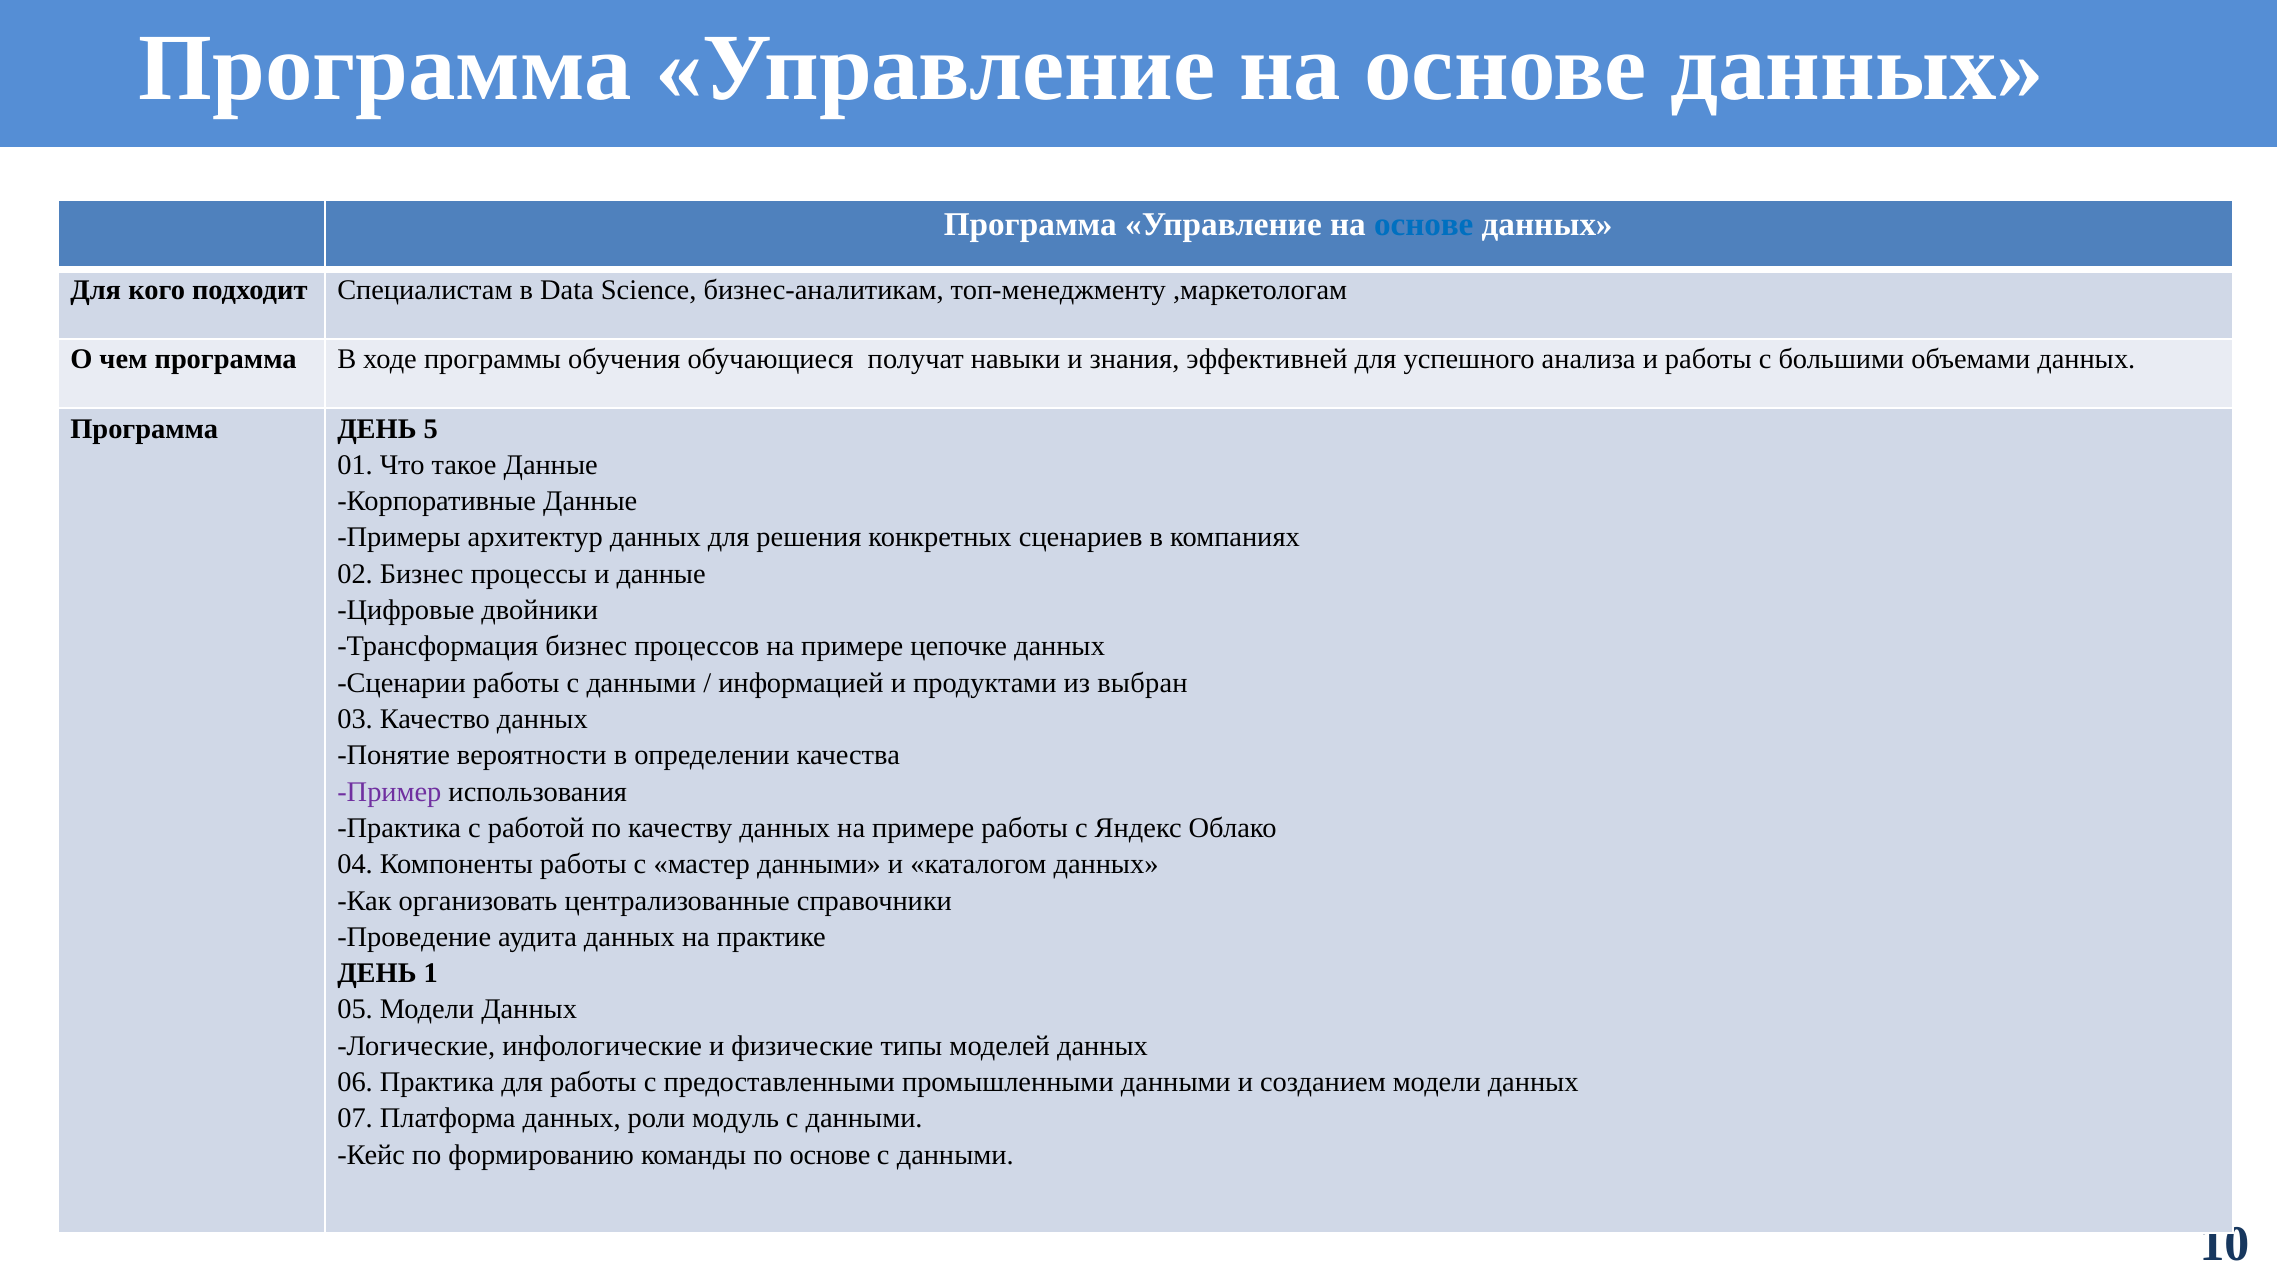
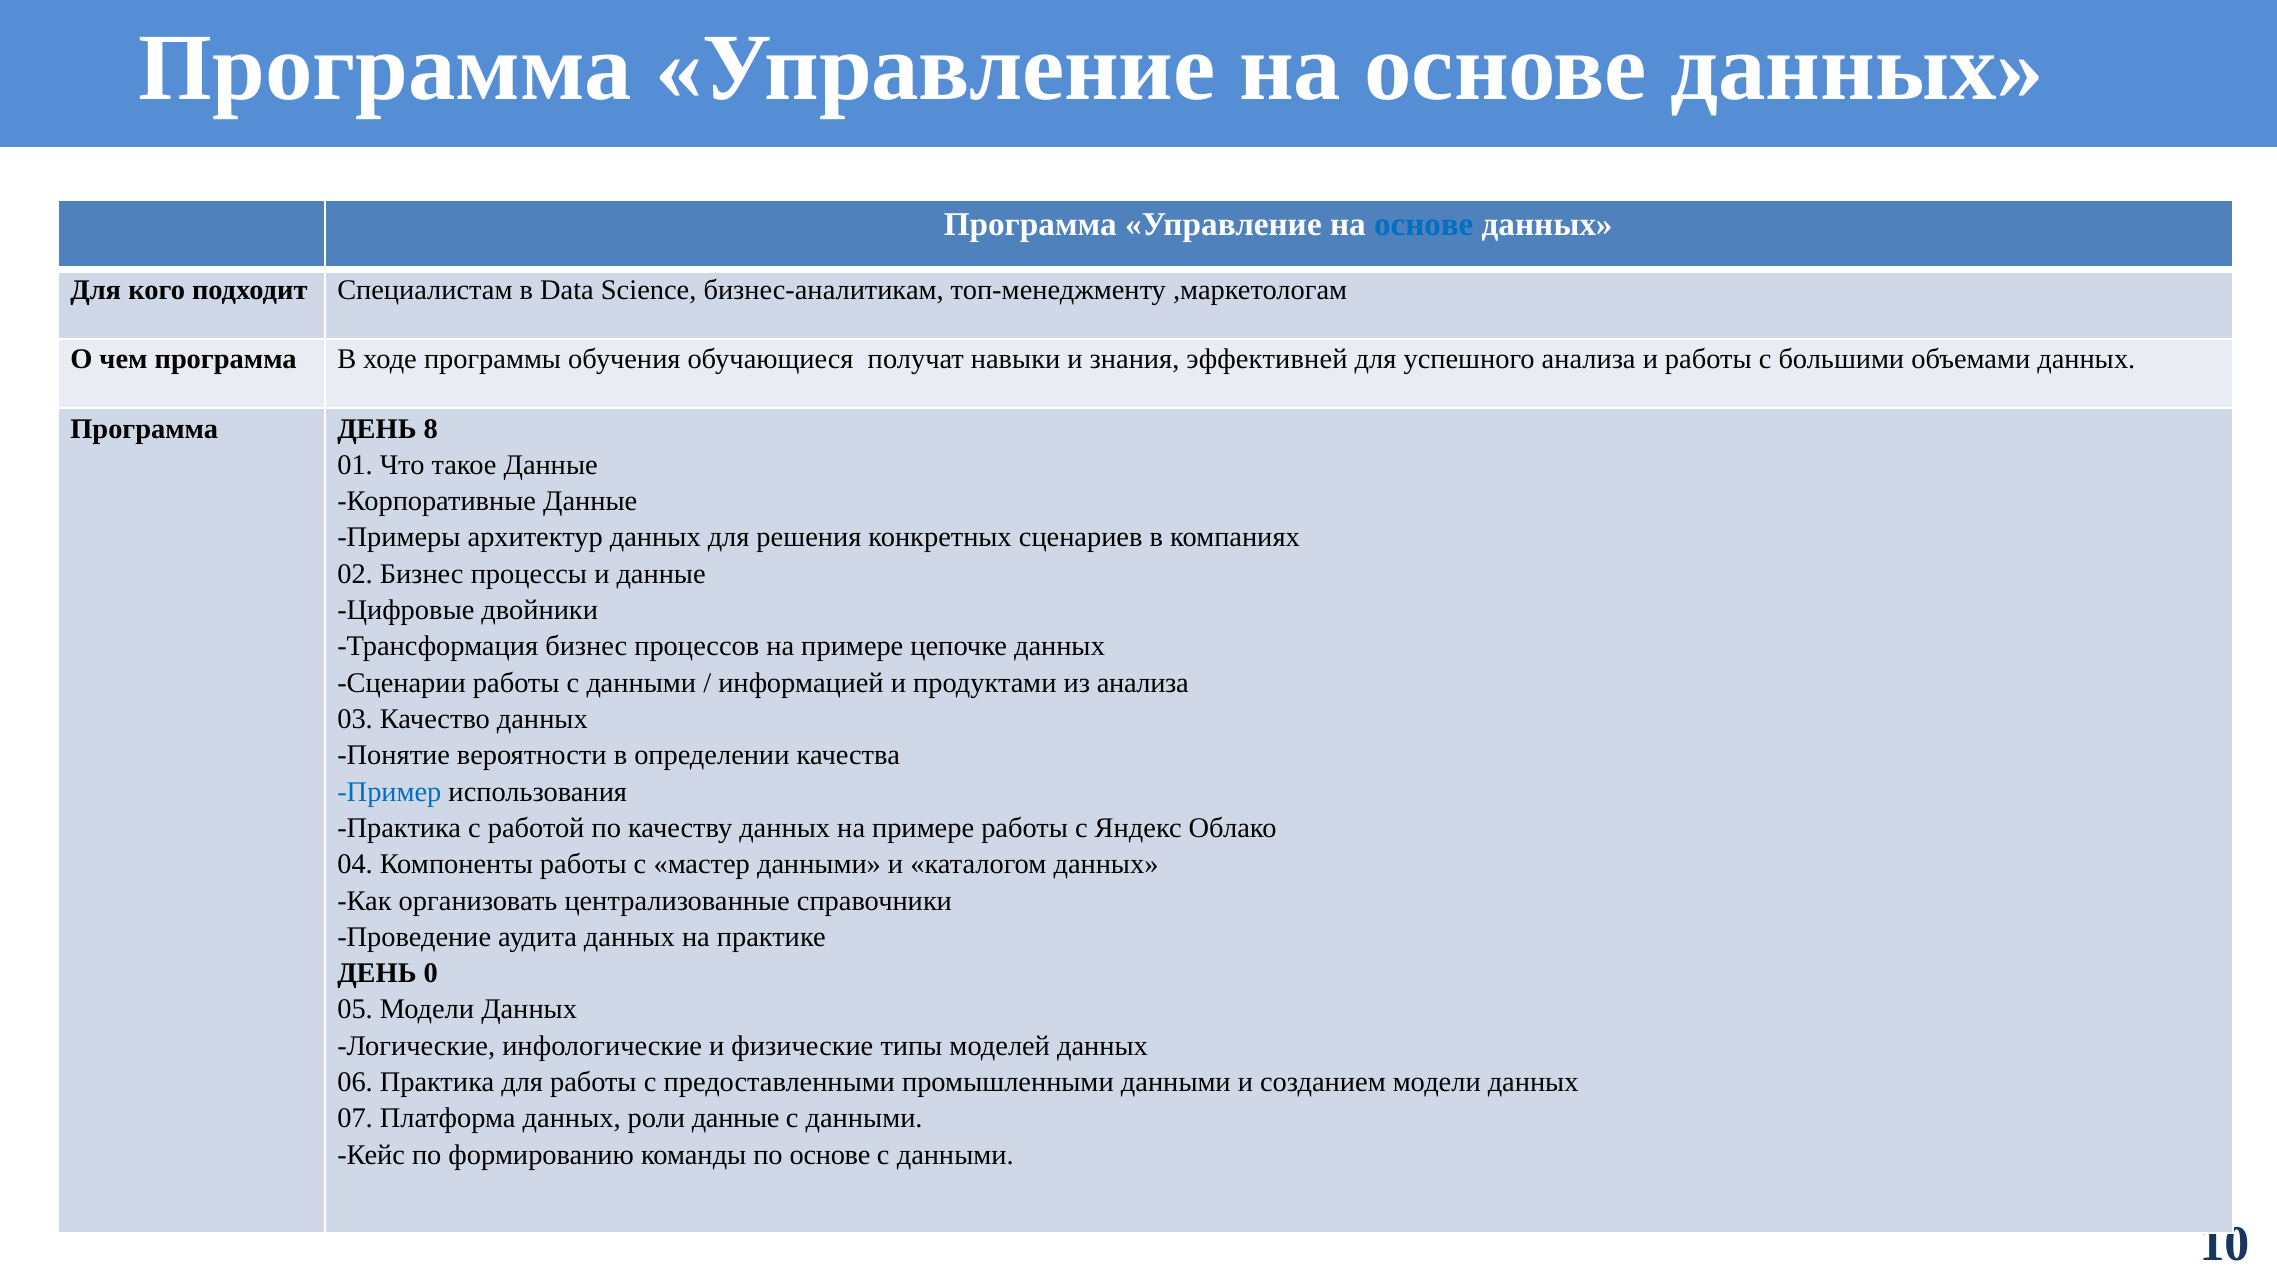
5: 5 -> 8
из выбран: выбран -> анализа
Пример colour: purple -> blue
1: 1 -> 0
роли модуль: модуль -> данные
